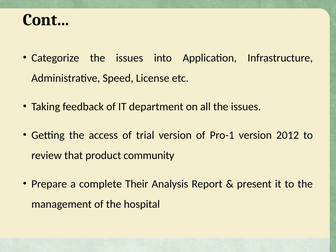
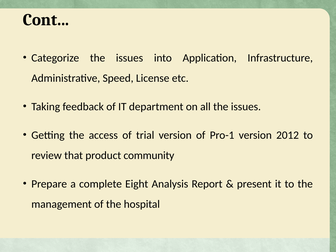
Their: Their -> Eight
